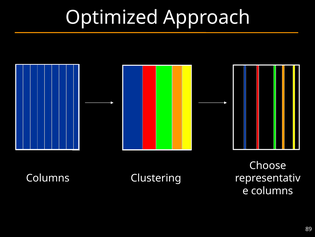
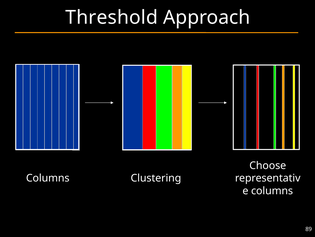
Optimized: Optimized -> Threshold
